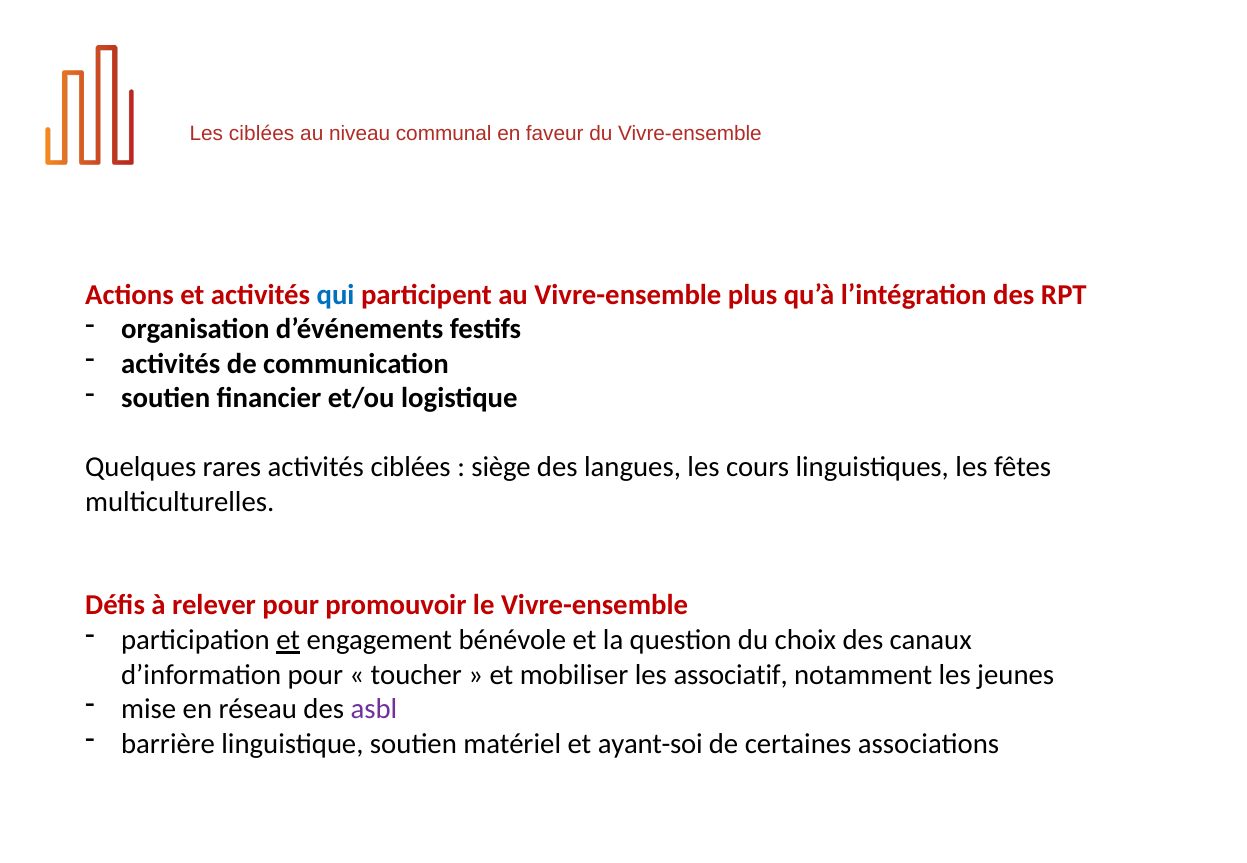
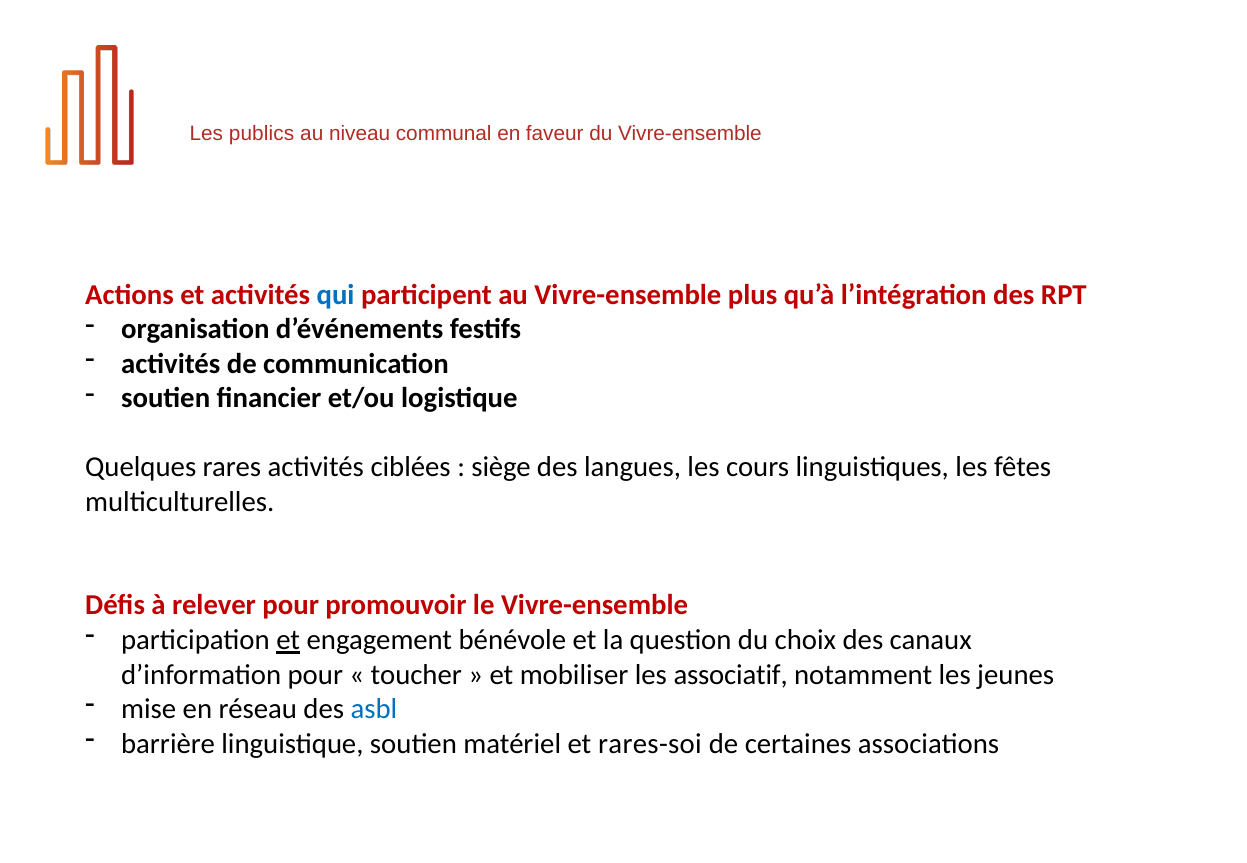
Les ciblées: ciblées -> publics
asbl colour: purple -> blue
ayant-soi: ayant-soi -> rares-soi
